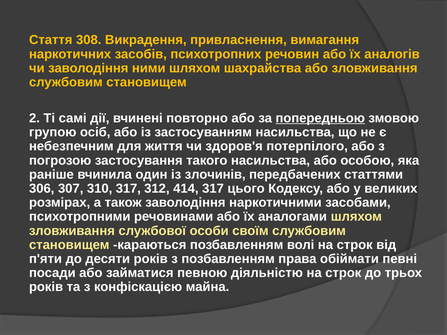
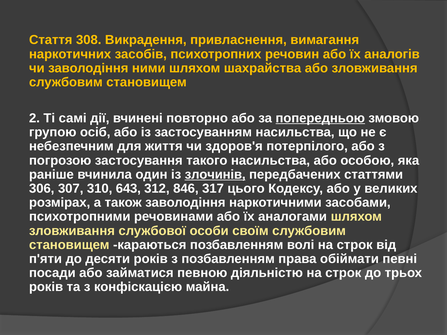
злочинів underline: none -> present
310 317: 317 -> 643
414: 414 -> 846
